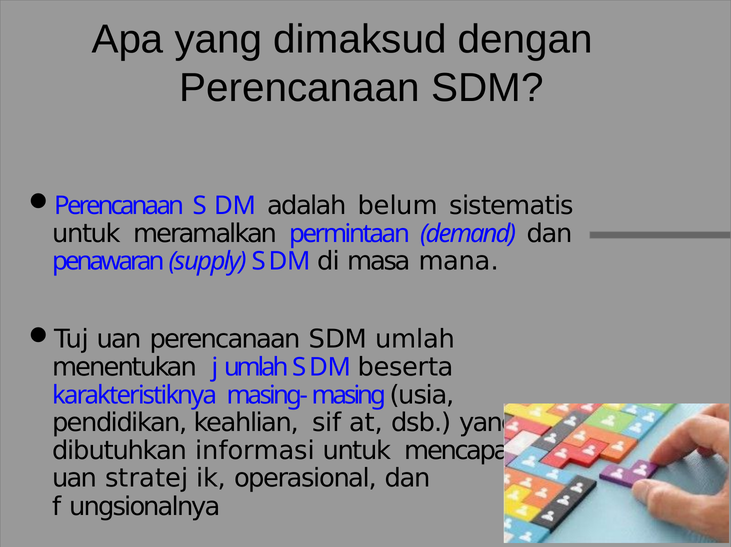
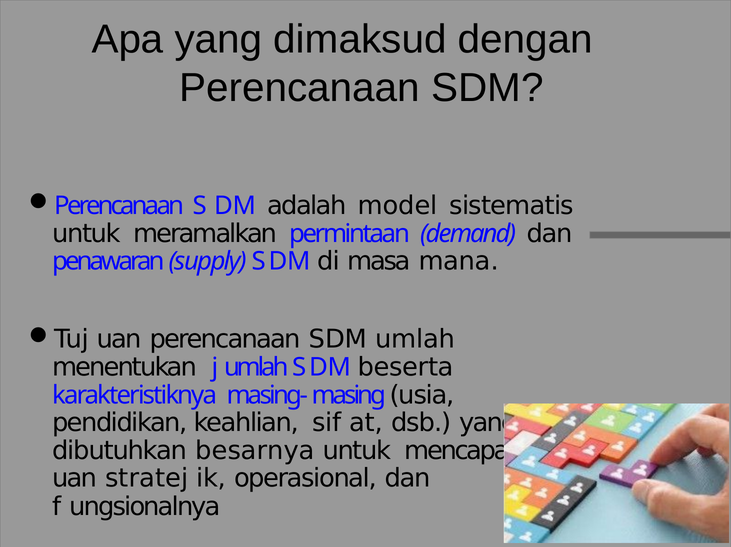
belum: belum -> model
informasi: informasi -> besarnya
